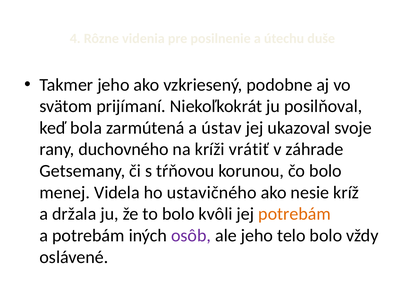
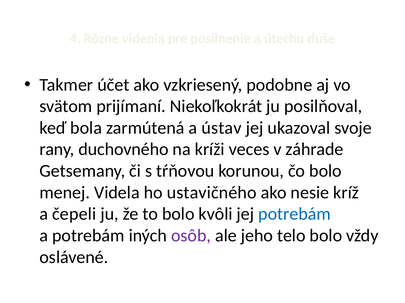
Takmer jeho: jeho -> účet
vrátiť: vrátiť -> veces
držala: držala -> čepeli
potrebám at (294, 215) colour: orange -> blue
